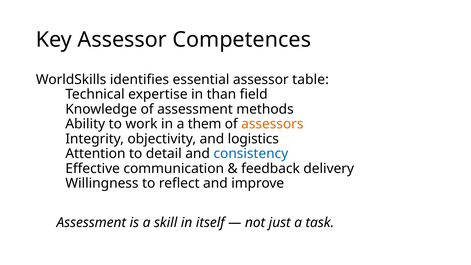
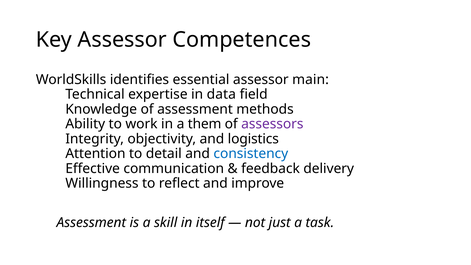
table: table -> main
than: than -> data
assessors colour: orange -> purple
